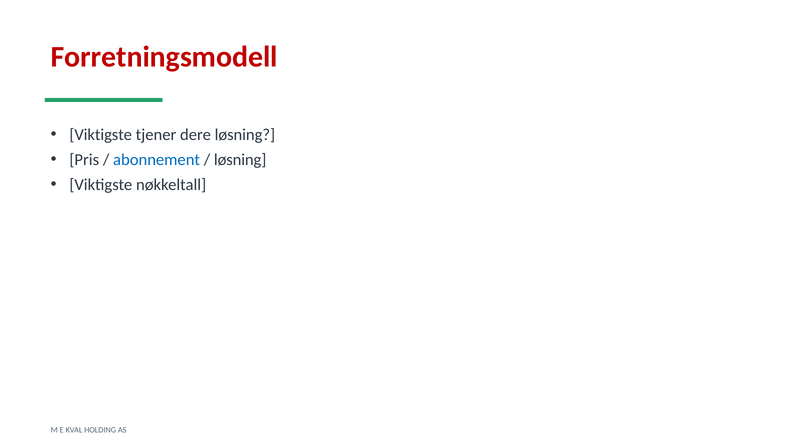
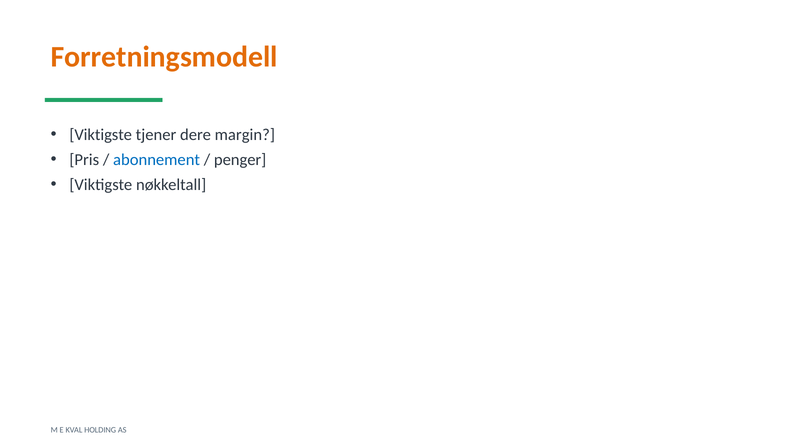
Forretningsmodell colour: red -> orange
dere løsning: løsning -> margin
løsning at (240, 160): løsning -> penger
